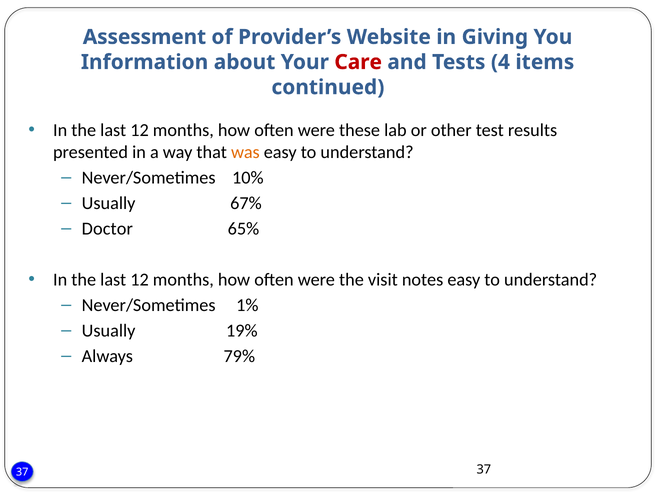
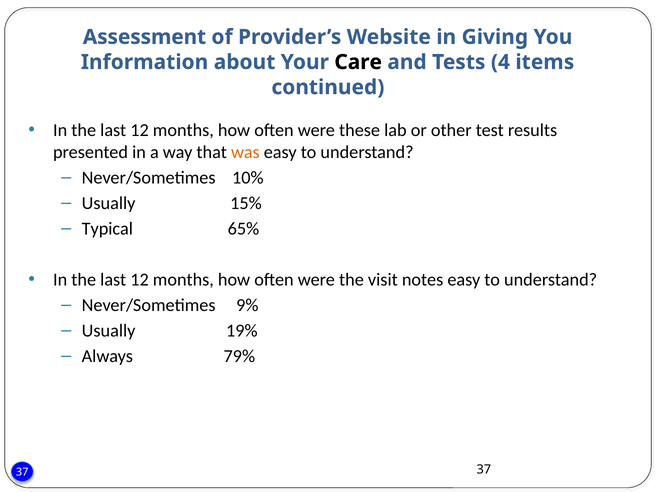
Care colour: red -> black
67%: 67% -> 15%
Doctor: Doctor -> Typical
1%: 1% -> 9%
